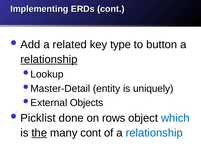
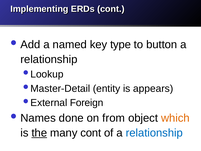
related: related -> named
relationship at (49, 59) underline: present -> none
uniquely: uniquely -> appears
Objects: Objects -> Foreign
Picklist: Picklist -> Names
rows: rows -> from
which colour: blue -> orange
